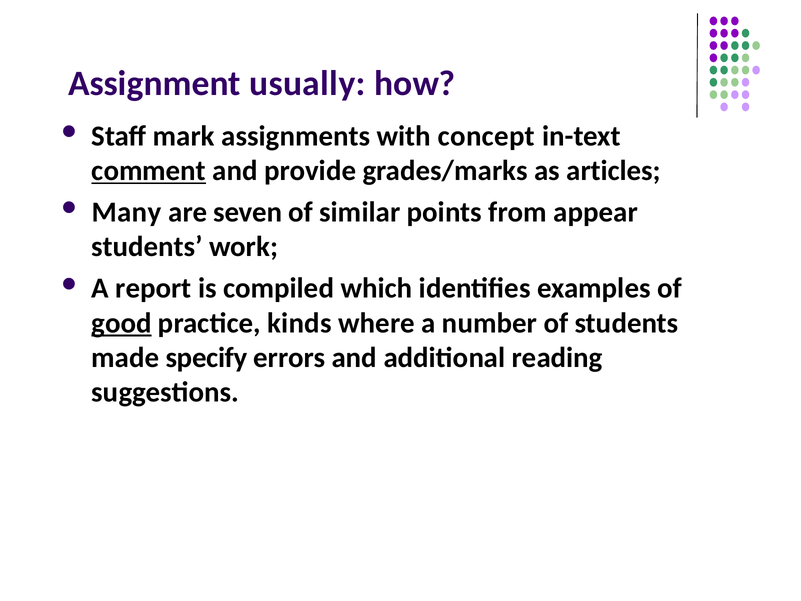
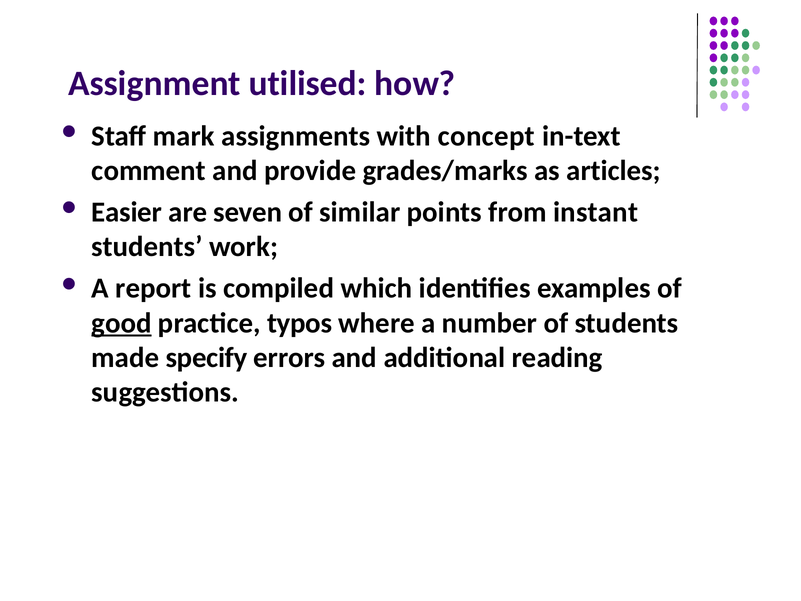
usually: usually -> utilised
comment underline: present -> none
Many: Many -> Easier
appear: appear -> instant
kinds: kinds -> typos
